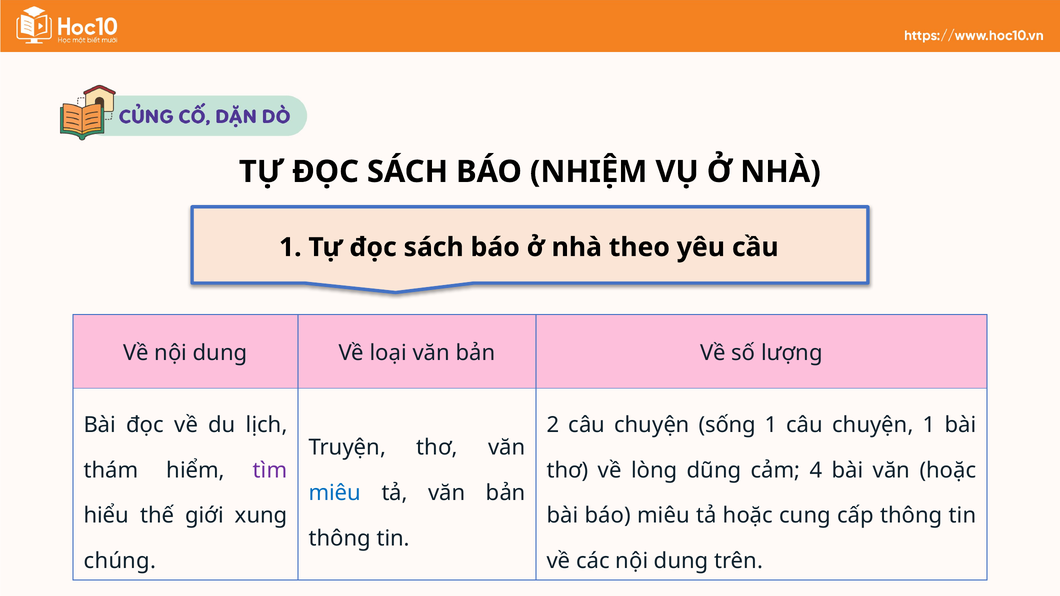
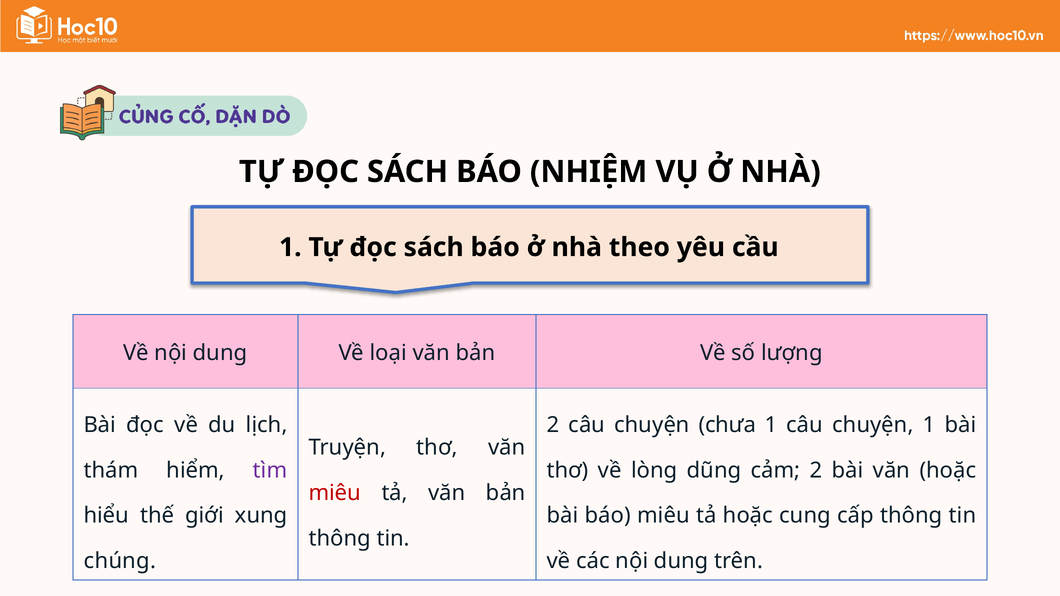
sống: sống -> chưa
cảm 4: 4 -> 2
miêu at (335, 493) colour: blue -> red
